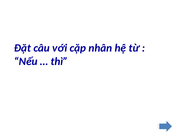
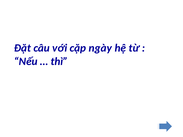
nhân: nhân -> ngày
